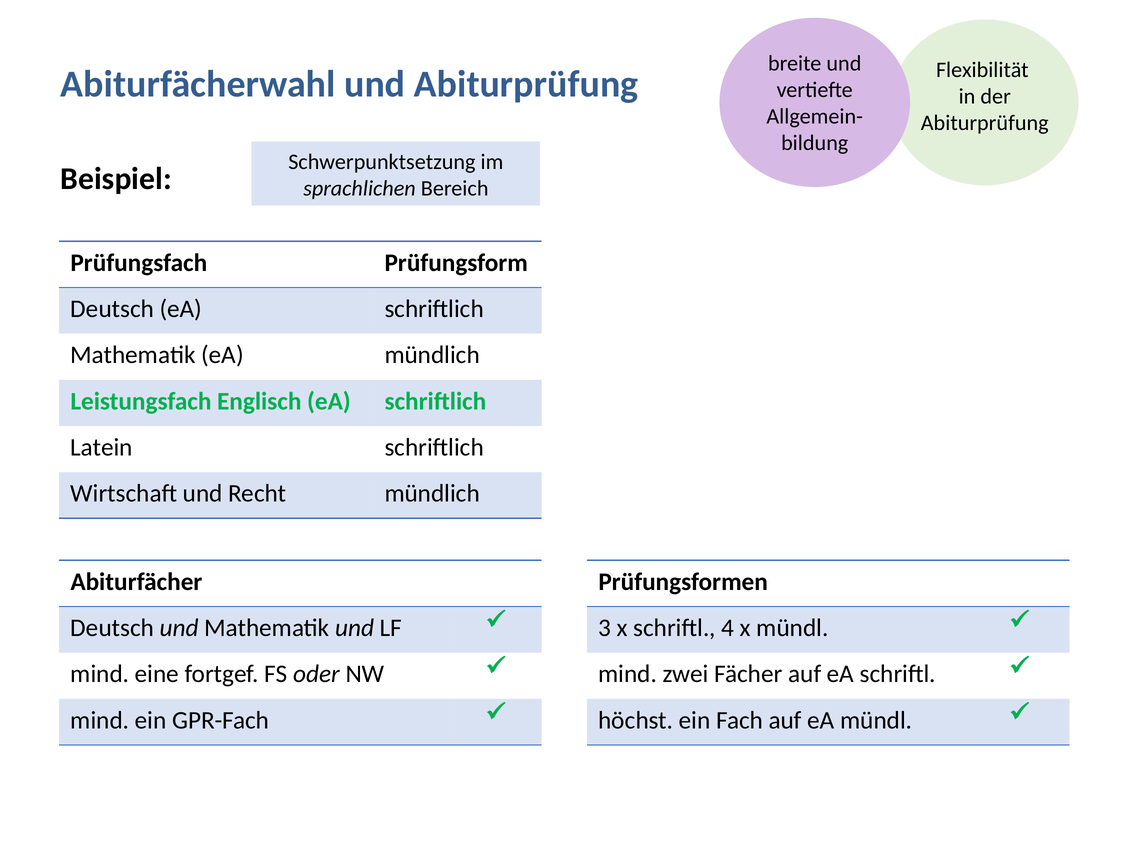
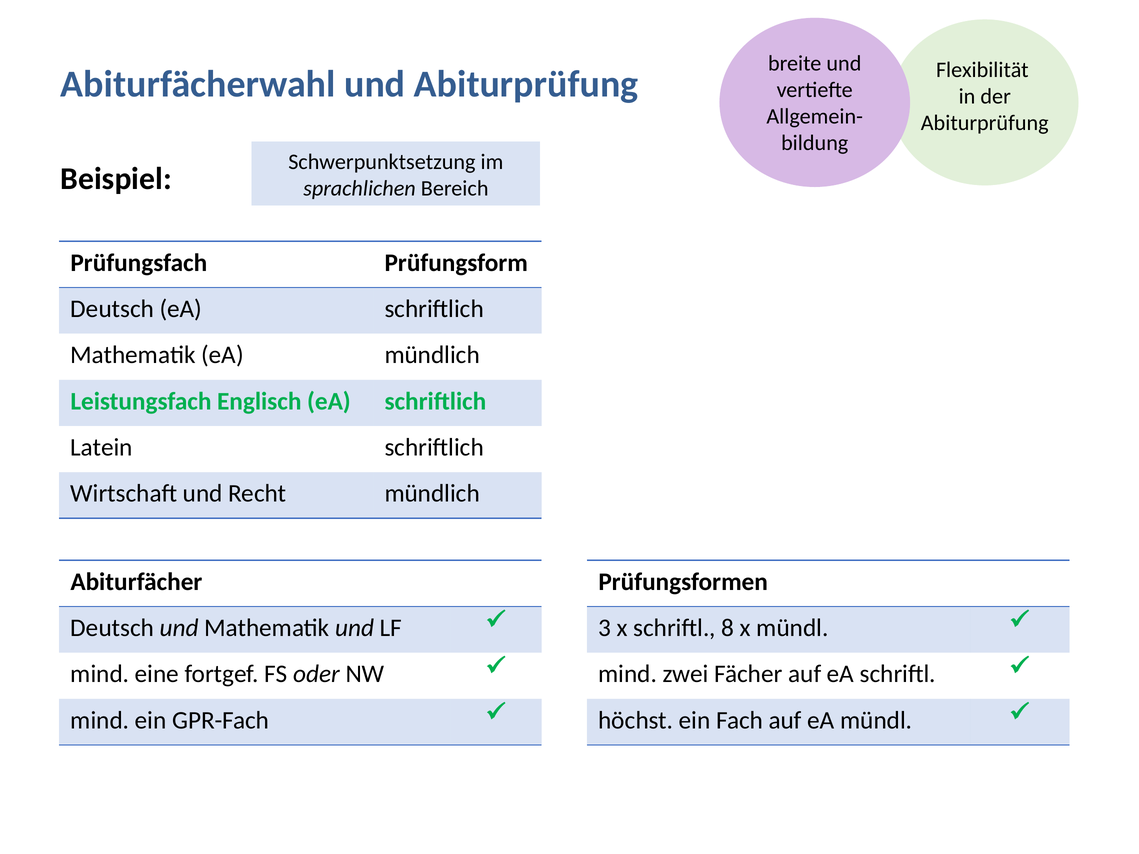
4: 4 -> 8
